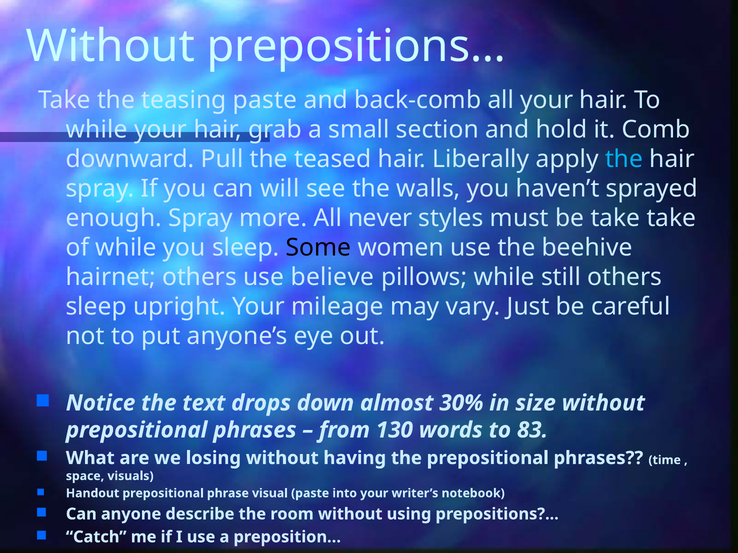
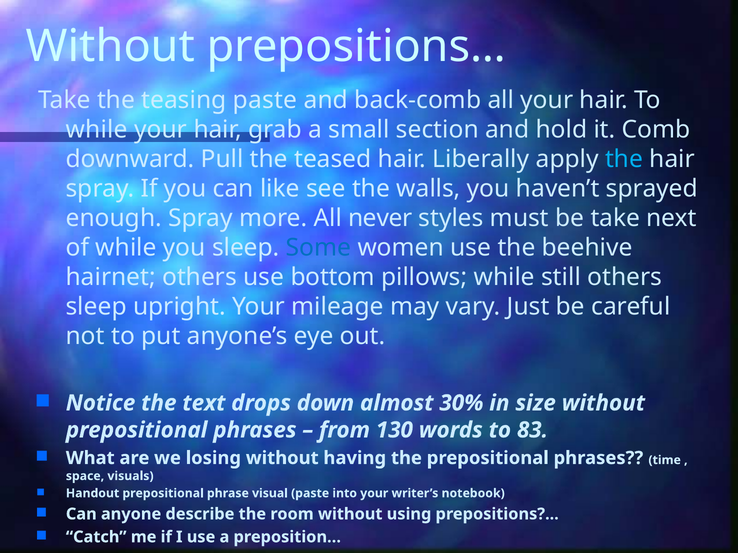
will: will -> like
take take: take -> next
Some colour: black -> blue
believe: believe -> bottom
